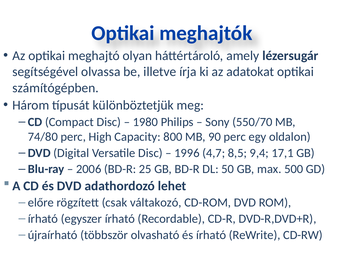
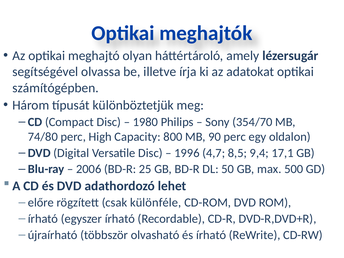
550/70: 550/70 -> 354/70
váltakozó: váltakozó -> különféle
